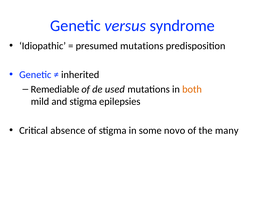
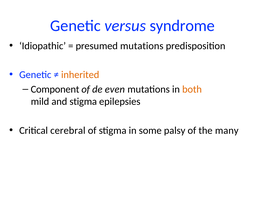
inherited colour: black -> orange
Remediable: Remediable -> Component
used: used -> even
absence: absence -> cerebral
novo: novo -> palsy
